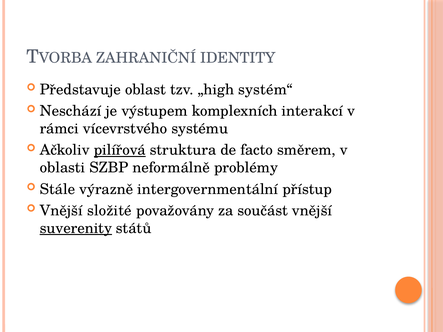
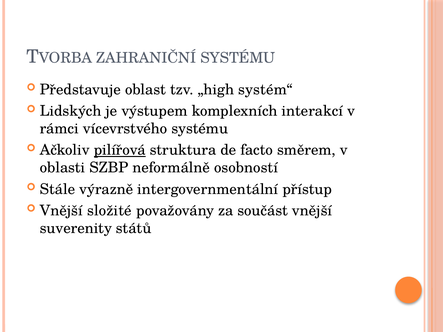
ZAHRANIČNÍ IDENTITY: IDENTITY -> SYSTÉMU
Neschází: Neschází -> Lidských
problémy: problémy -> osobností
suverenity underline: present -> none
